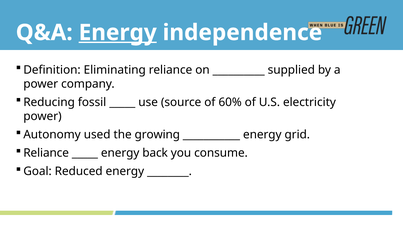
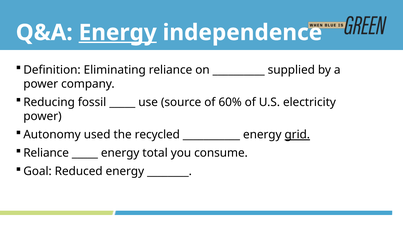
growing: growing -> recycled
grid underline: none -> present
back: back -> total
